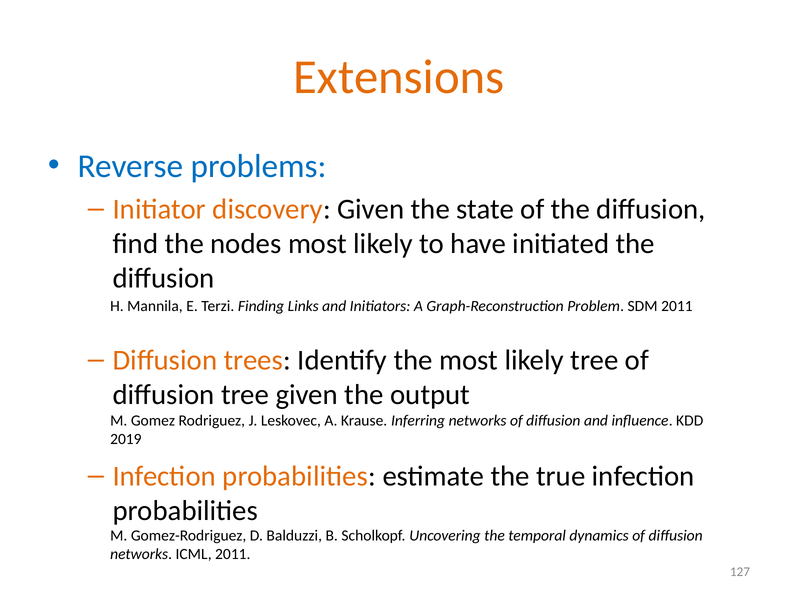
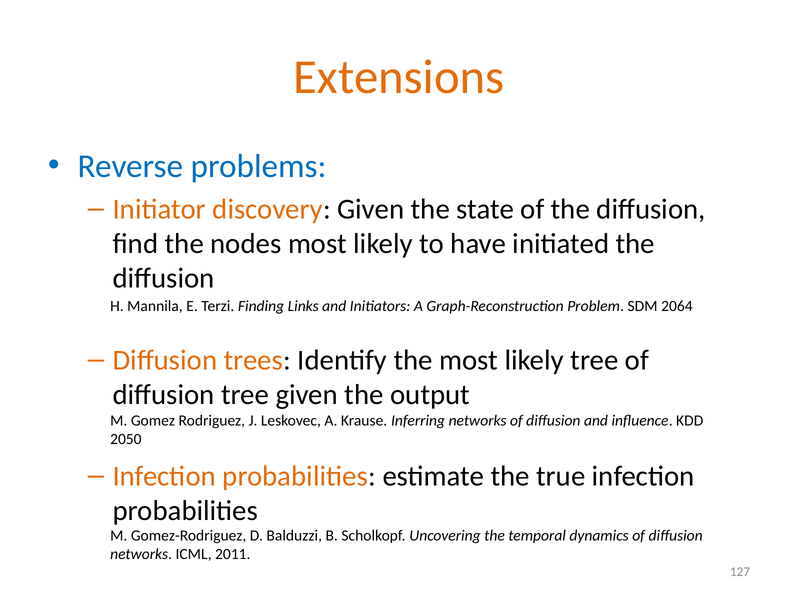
SDM 2011: 2011 -> 2064
2019: 2019 -> 2050
